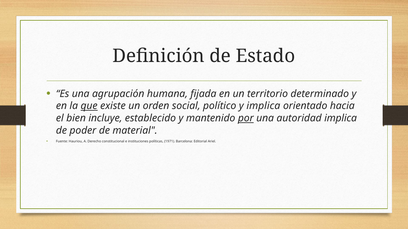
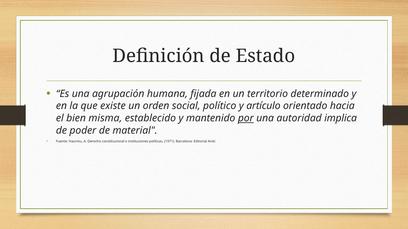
que underline: present -> none
y implica: implica -> artículo
incluye: incluye -> misma
